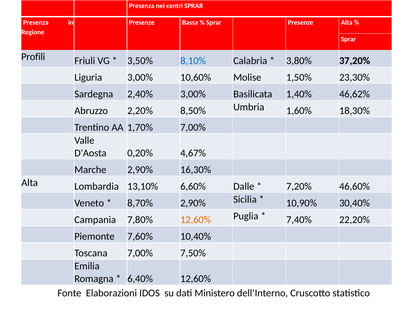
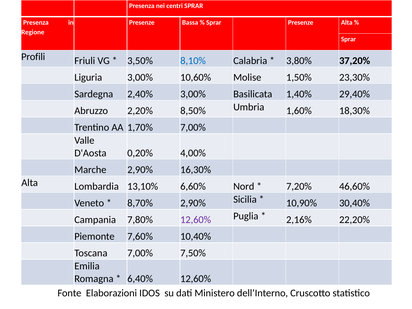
46,62%: 46,62% -> 29,40%
4,67%: 4,67% -> 4,00%
Dalle: Dalle -> Nord
12,60% at (196, 220) colour: orange -> purple
7,40%: 7,40% -> 2,16%
